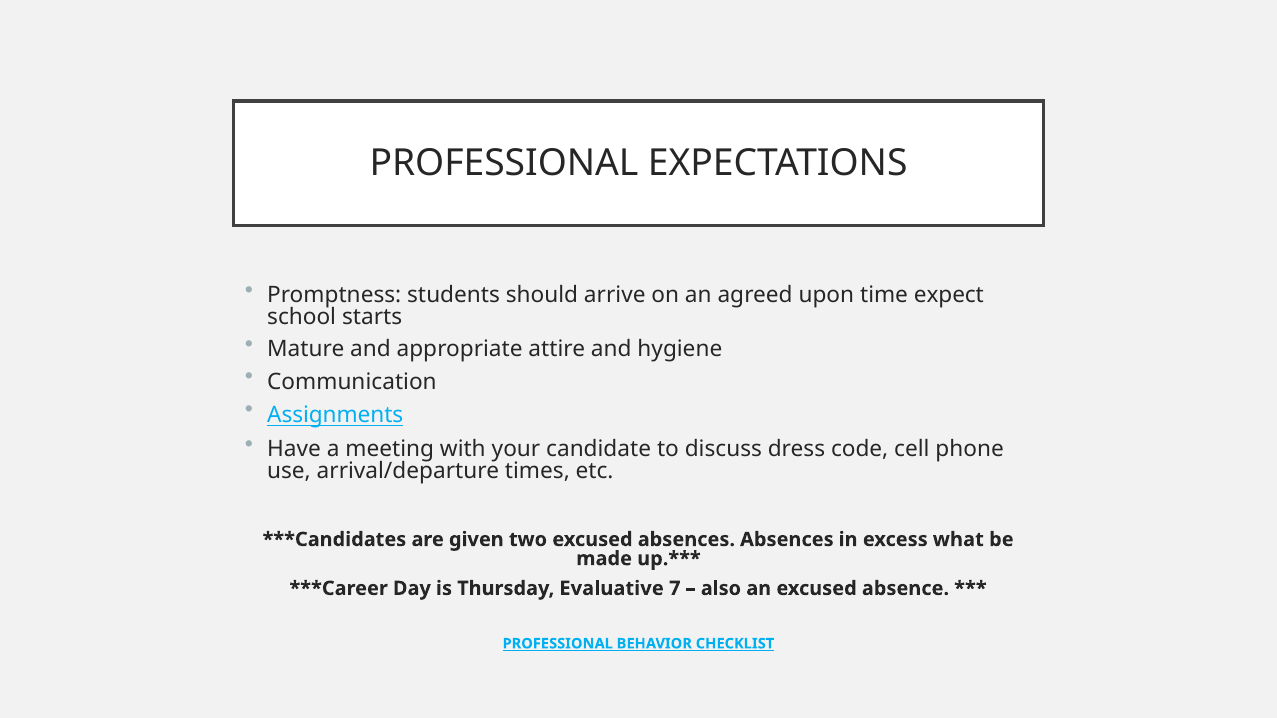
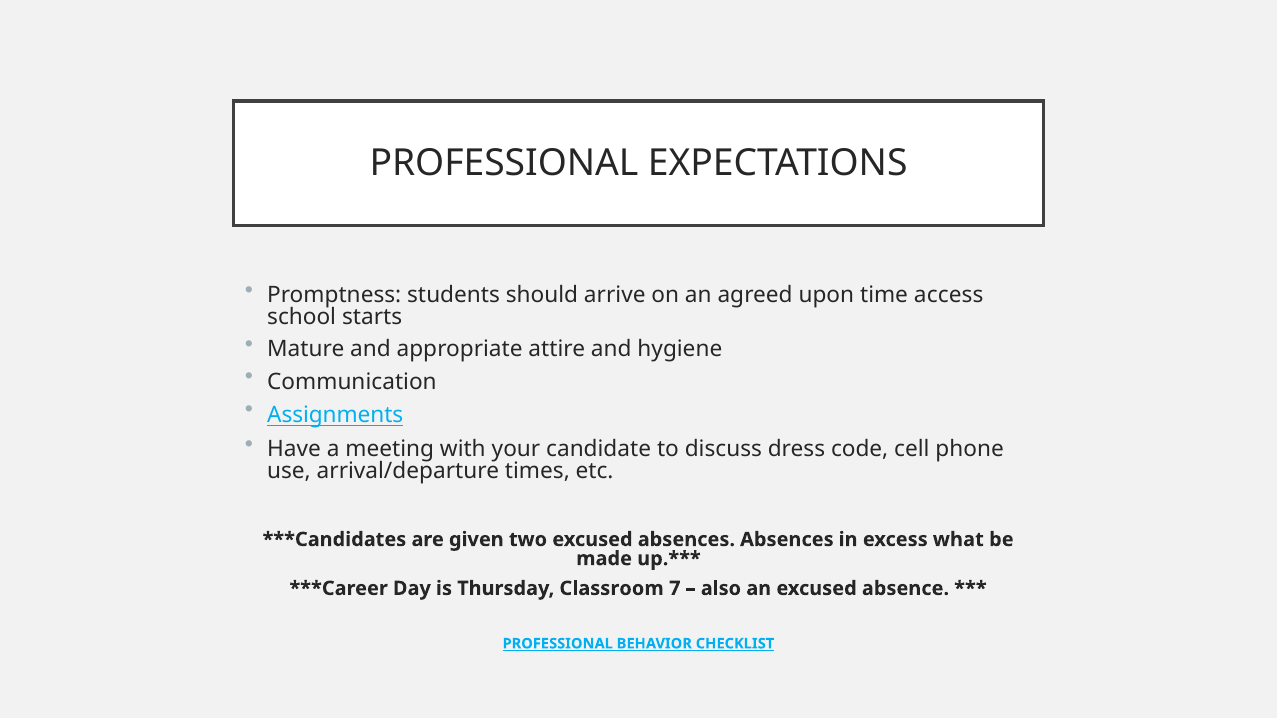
expect: expect -> access
Evaluative: Evaluative -> Classroom
